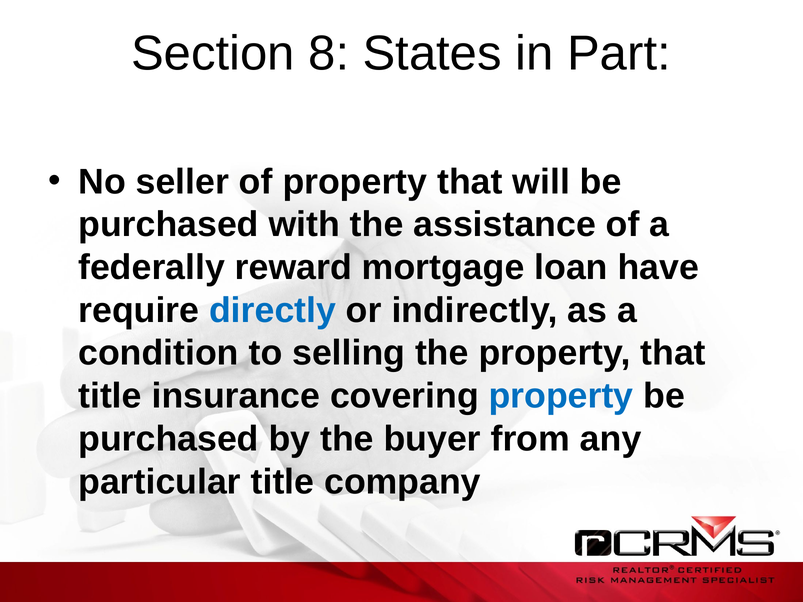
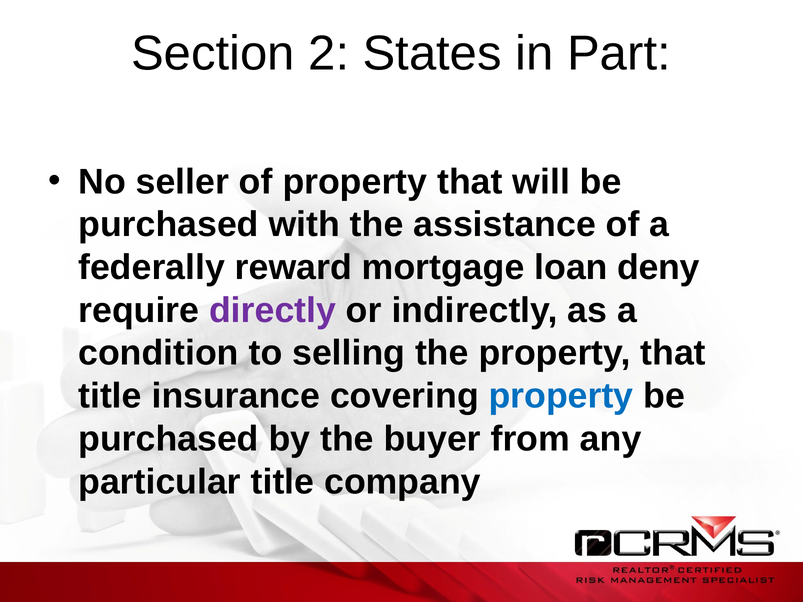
8: 8 -> 2
have: have -> deny
directly colour: blue -> purple
